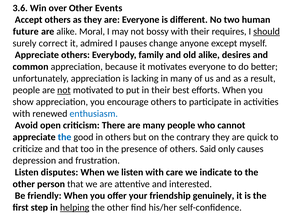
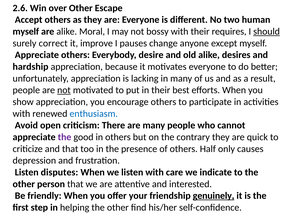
3.6: 3.6 -> 2.6
Events: Events -> Escape
future at (26, 31): future -> myself
admired: admired -> improve
family: family -> desire
common: common -> hardship
the at (65, 137) colour: blue -> purple
Said: Said -> Half
genuinely underline: none -> present
helping underline: present -> none
